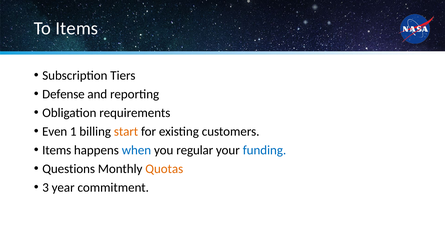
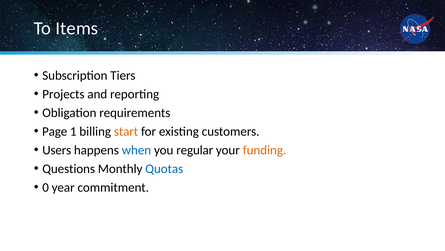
Defense: Defense -> Projects
Even: Even -> Page
Items at (57, 150): Items -> Users
funding colour: blue -> orange
Quotas colour: orange -> blue
3: 3 -> 0
